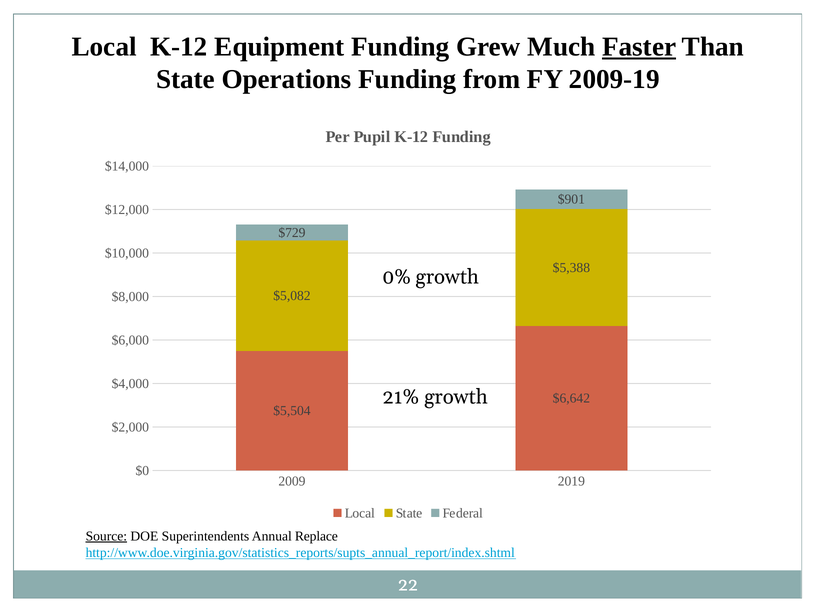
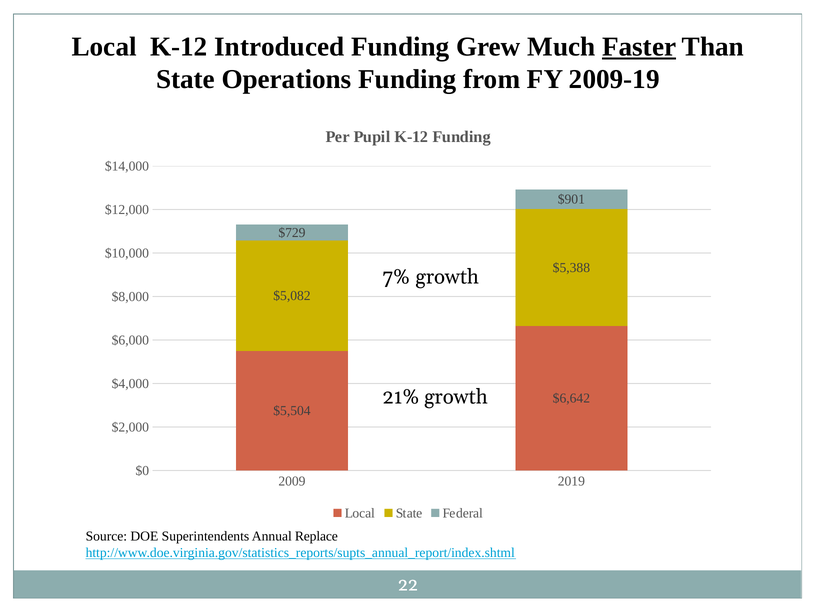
Equipment: Equipment -> Introduced
0%: 0% -> 7%
Source underline: present -> none
